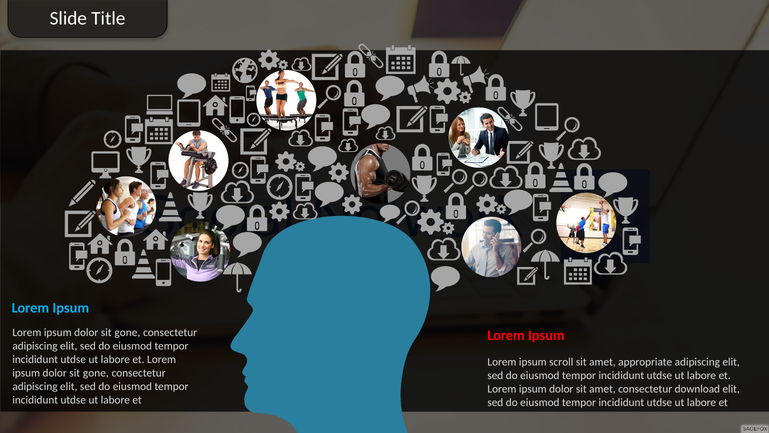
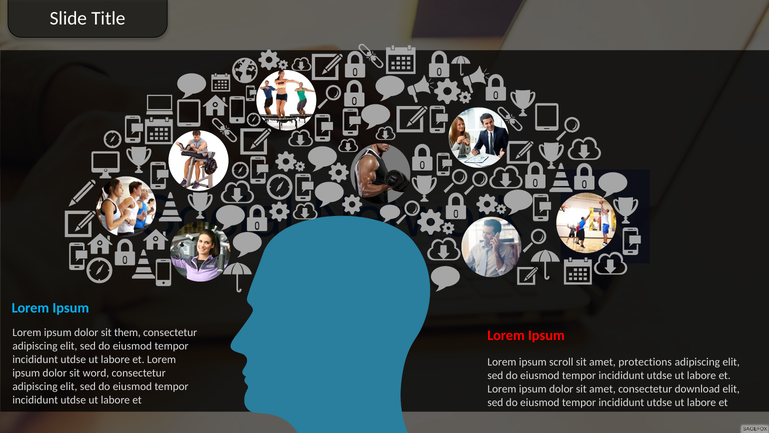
gone at (127, 332): gone -> them
appropriate: appropriate -> protections
gone at (96, 372): gone -> word
